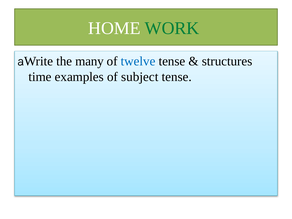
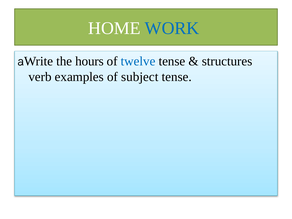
WORK colour: green -> blue
many: many -> hours
time: time -> verb
